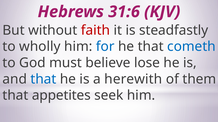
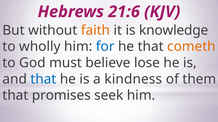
31:6: 31:6 -> 21:6
faith colour: red -> orange
steadfastly: steadfastly -> knowledge
cometh colour: blue -> orange
herewith: herewith -> kindness
appetites: appetites -> promises
